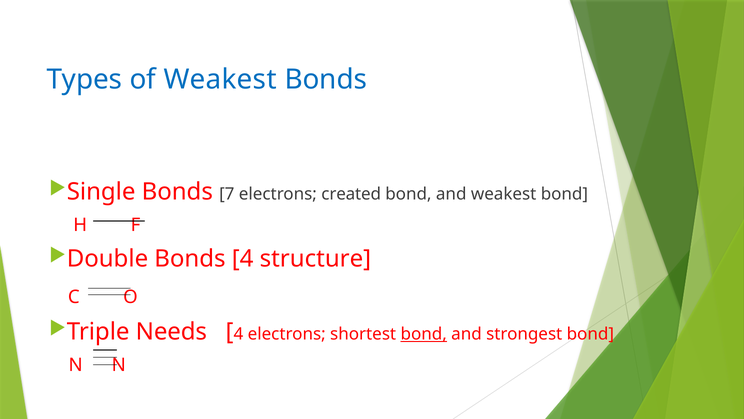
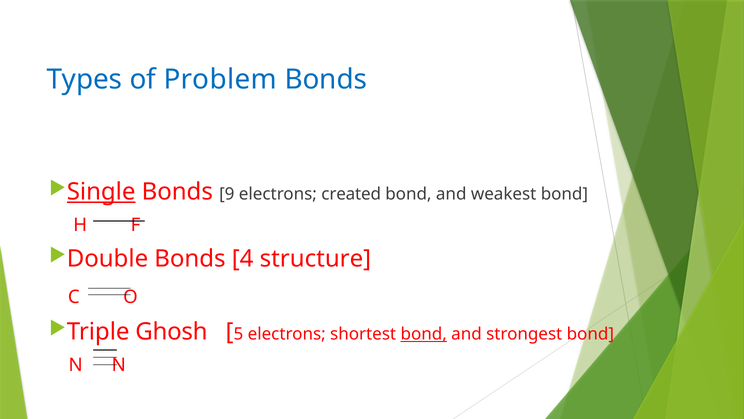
of Weakest: Weakest -> Problem
Single underline: none -> present
7: 7 -> 9
Needs: Needs -> Ghosh
4 at (238, 334): 4 -> 5
